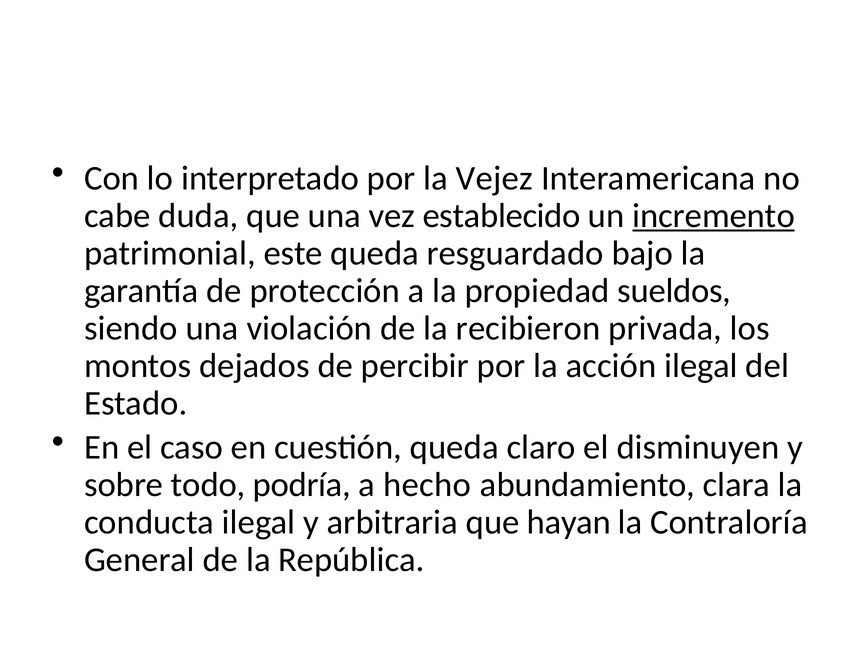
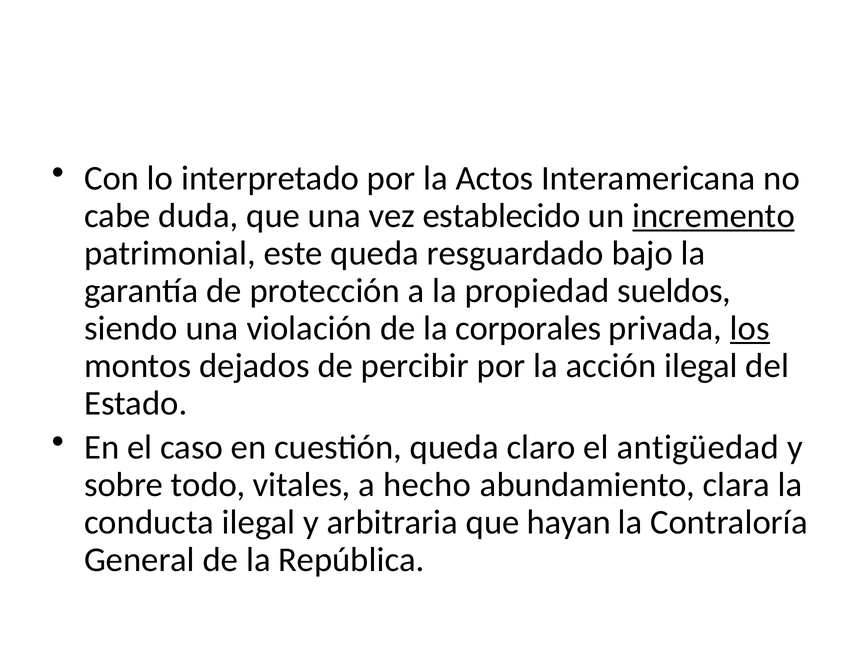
Vejez: Vejez -> Actos
recibieron: recibieron -> corporales
los underline: none -> present
disminuyen: disminuyen -> antigüedad
podría: podría -> vitales
